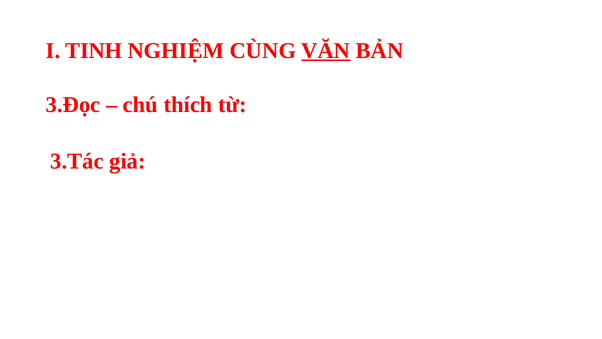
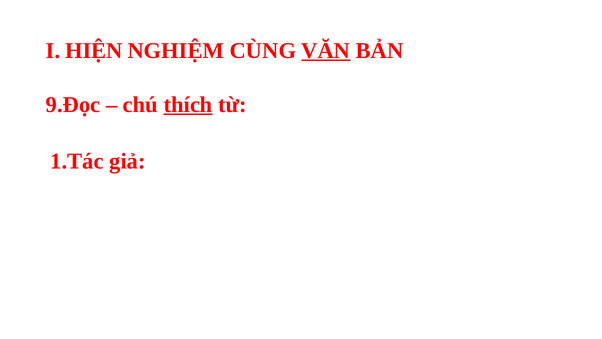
TINH: TINH -> HIỆN
3.Đọc: 3.Đọc -> 9.Đọc
thích underline: none -> present
3.Tác: 3.Tác -> 1.Tác
